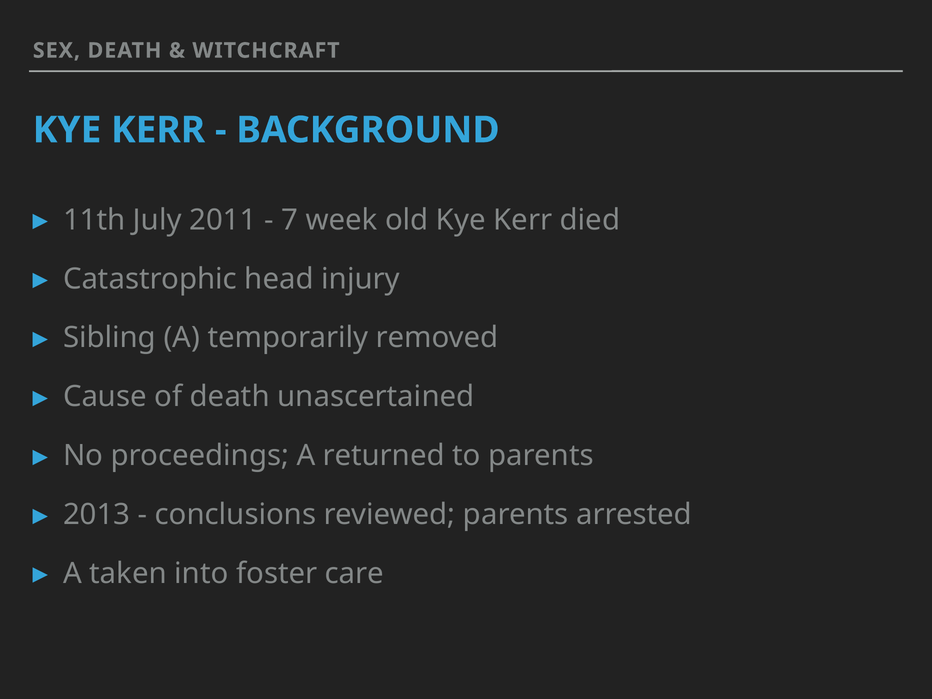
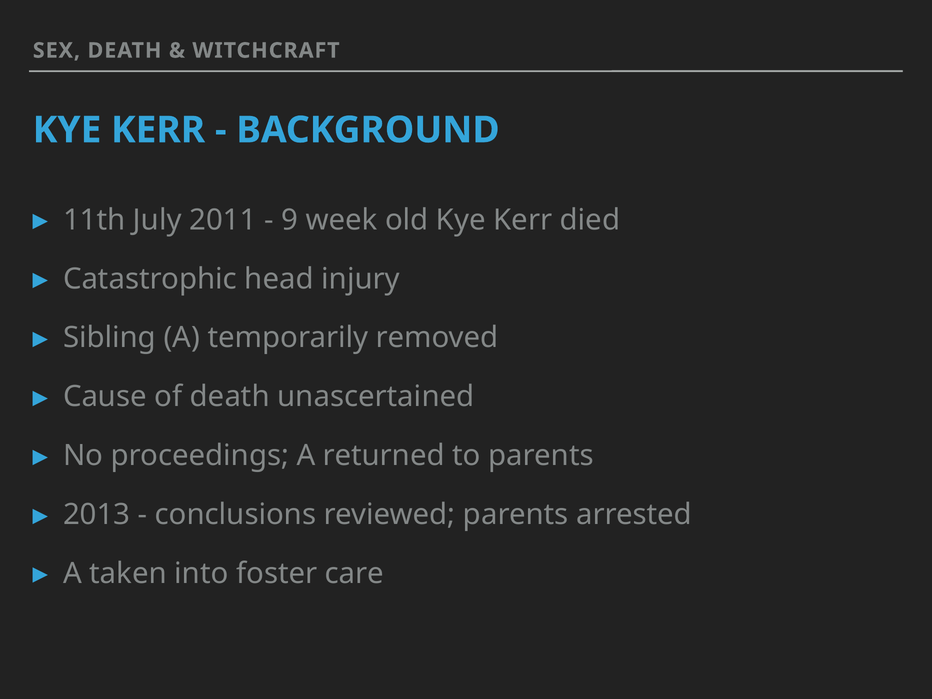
7: 7 -> 9
